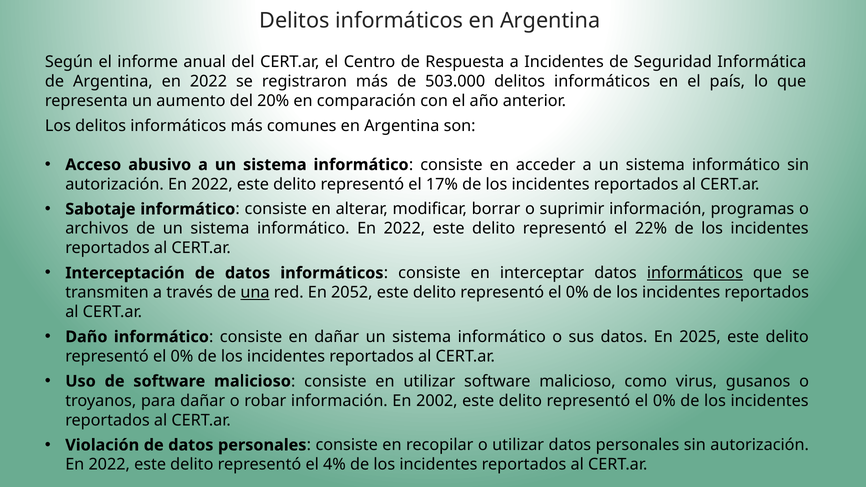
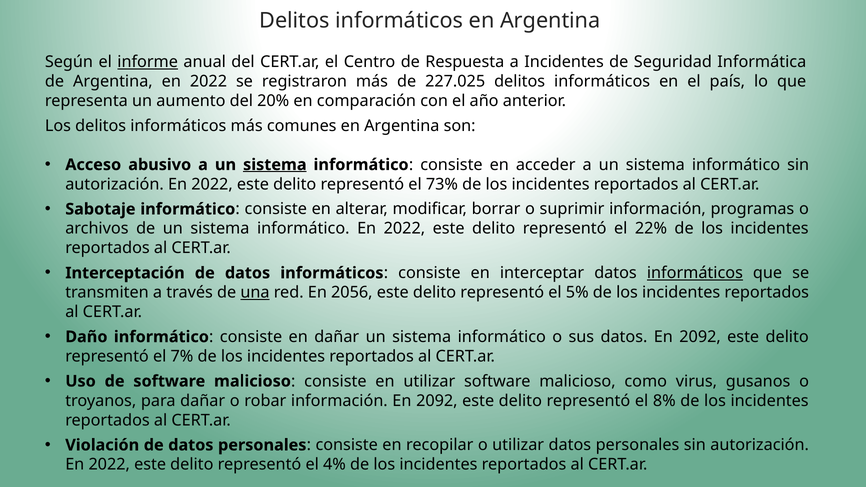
informe underline: none -> present
503.000: 503.000 -> 227.025
sistema at (275, 165) underline: none -> present
17%: 17% -> 73%
2052: 2052 -> 2056
0% at (577, 293): 0% -> 5%
datos En 2025: 2025 -> 2092
0% at (182, 356): 0% -> 7%
información En 2002: 2002 -> 2092
0% at (664, 401): 0% -> 8%
